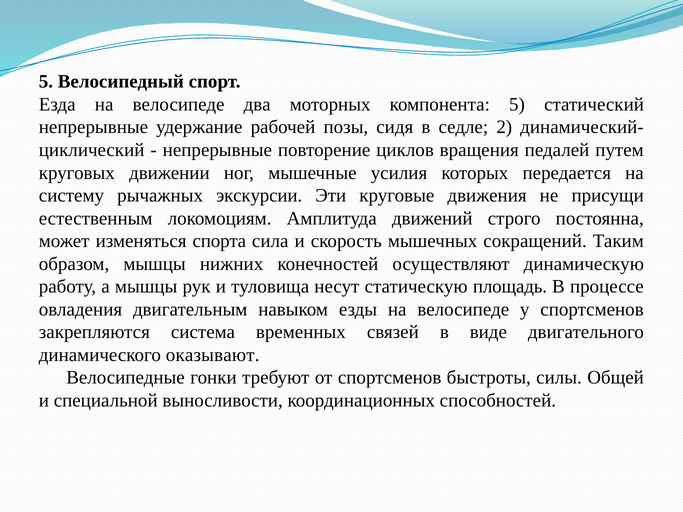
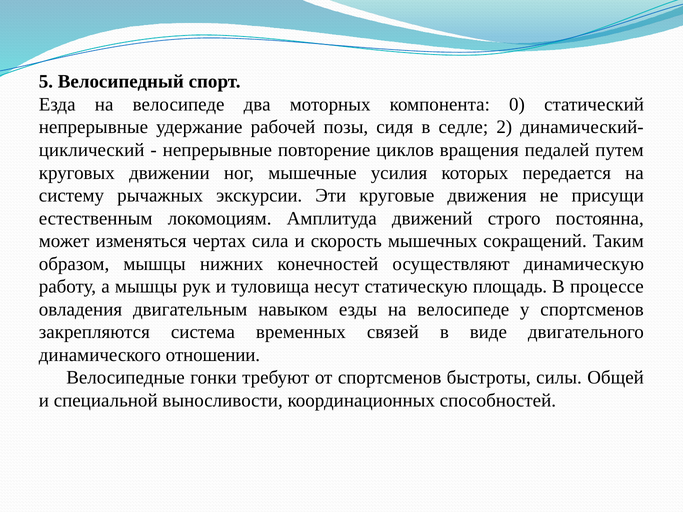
компонента 5: 5 -> 0
спорта: спорта -> чертах
оказывают: оказывают -> отношении
